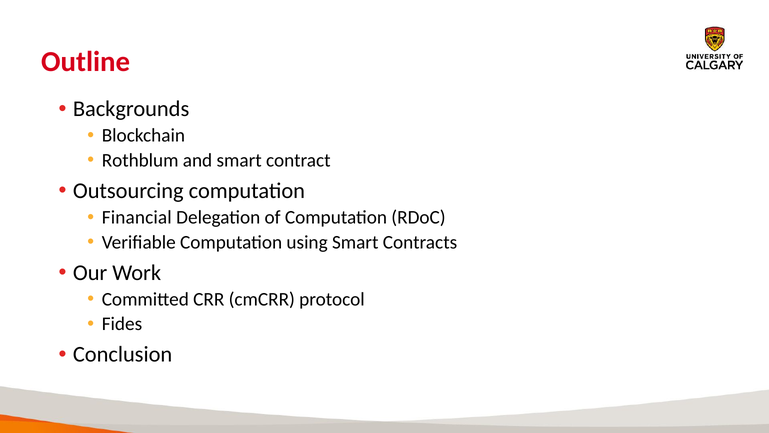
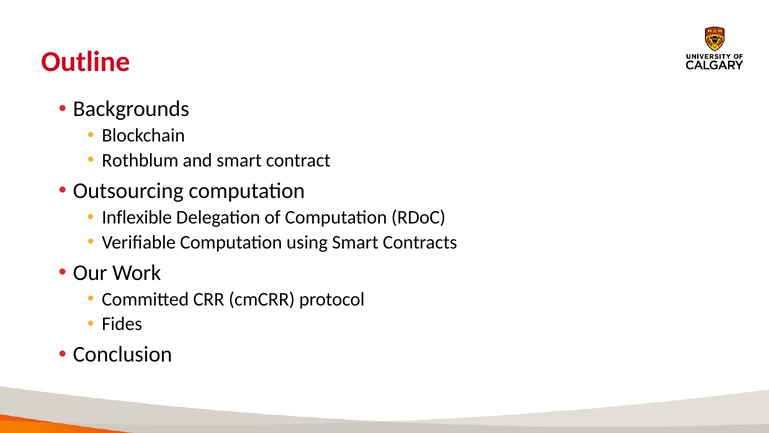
Financial: Financial -> Inflexible
